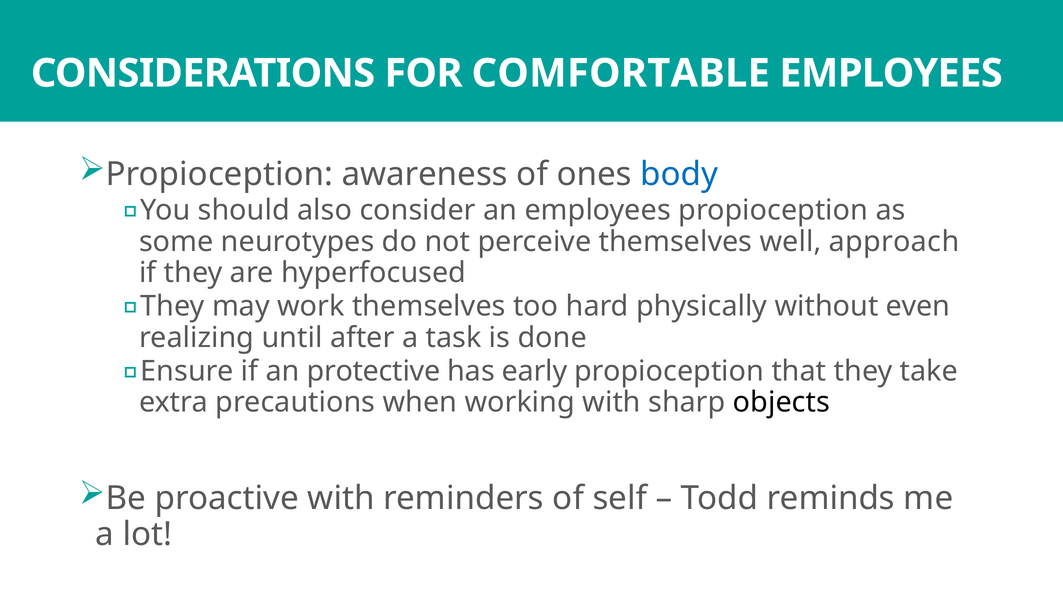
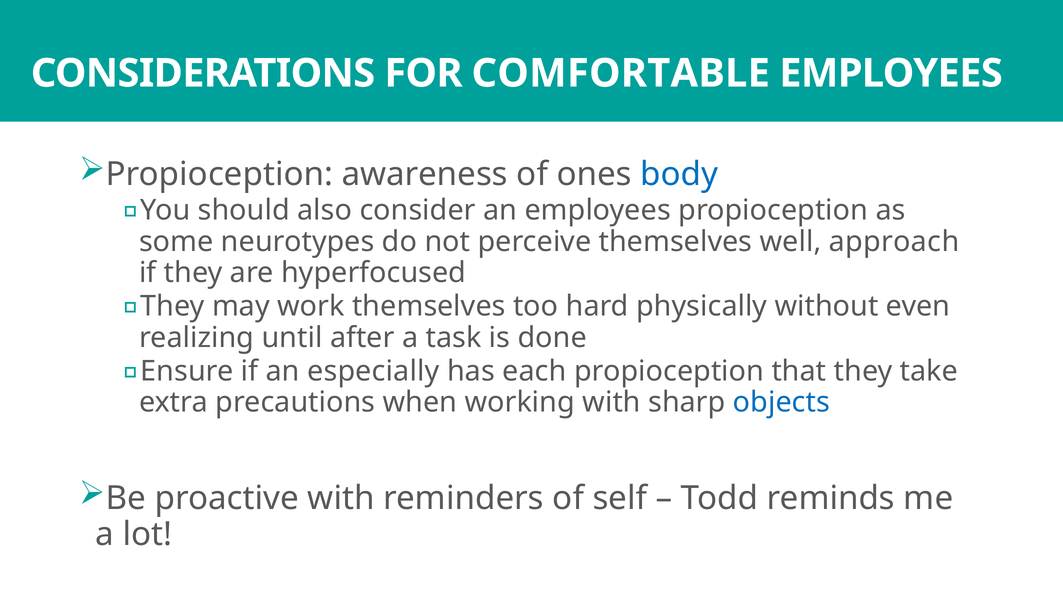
protective: protective -> especially
early: early -> each
objects colour: black -> blue
